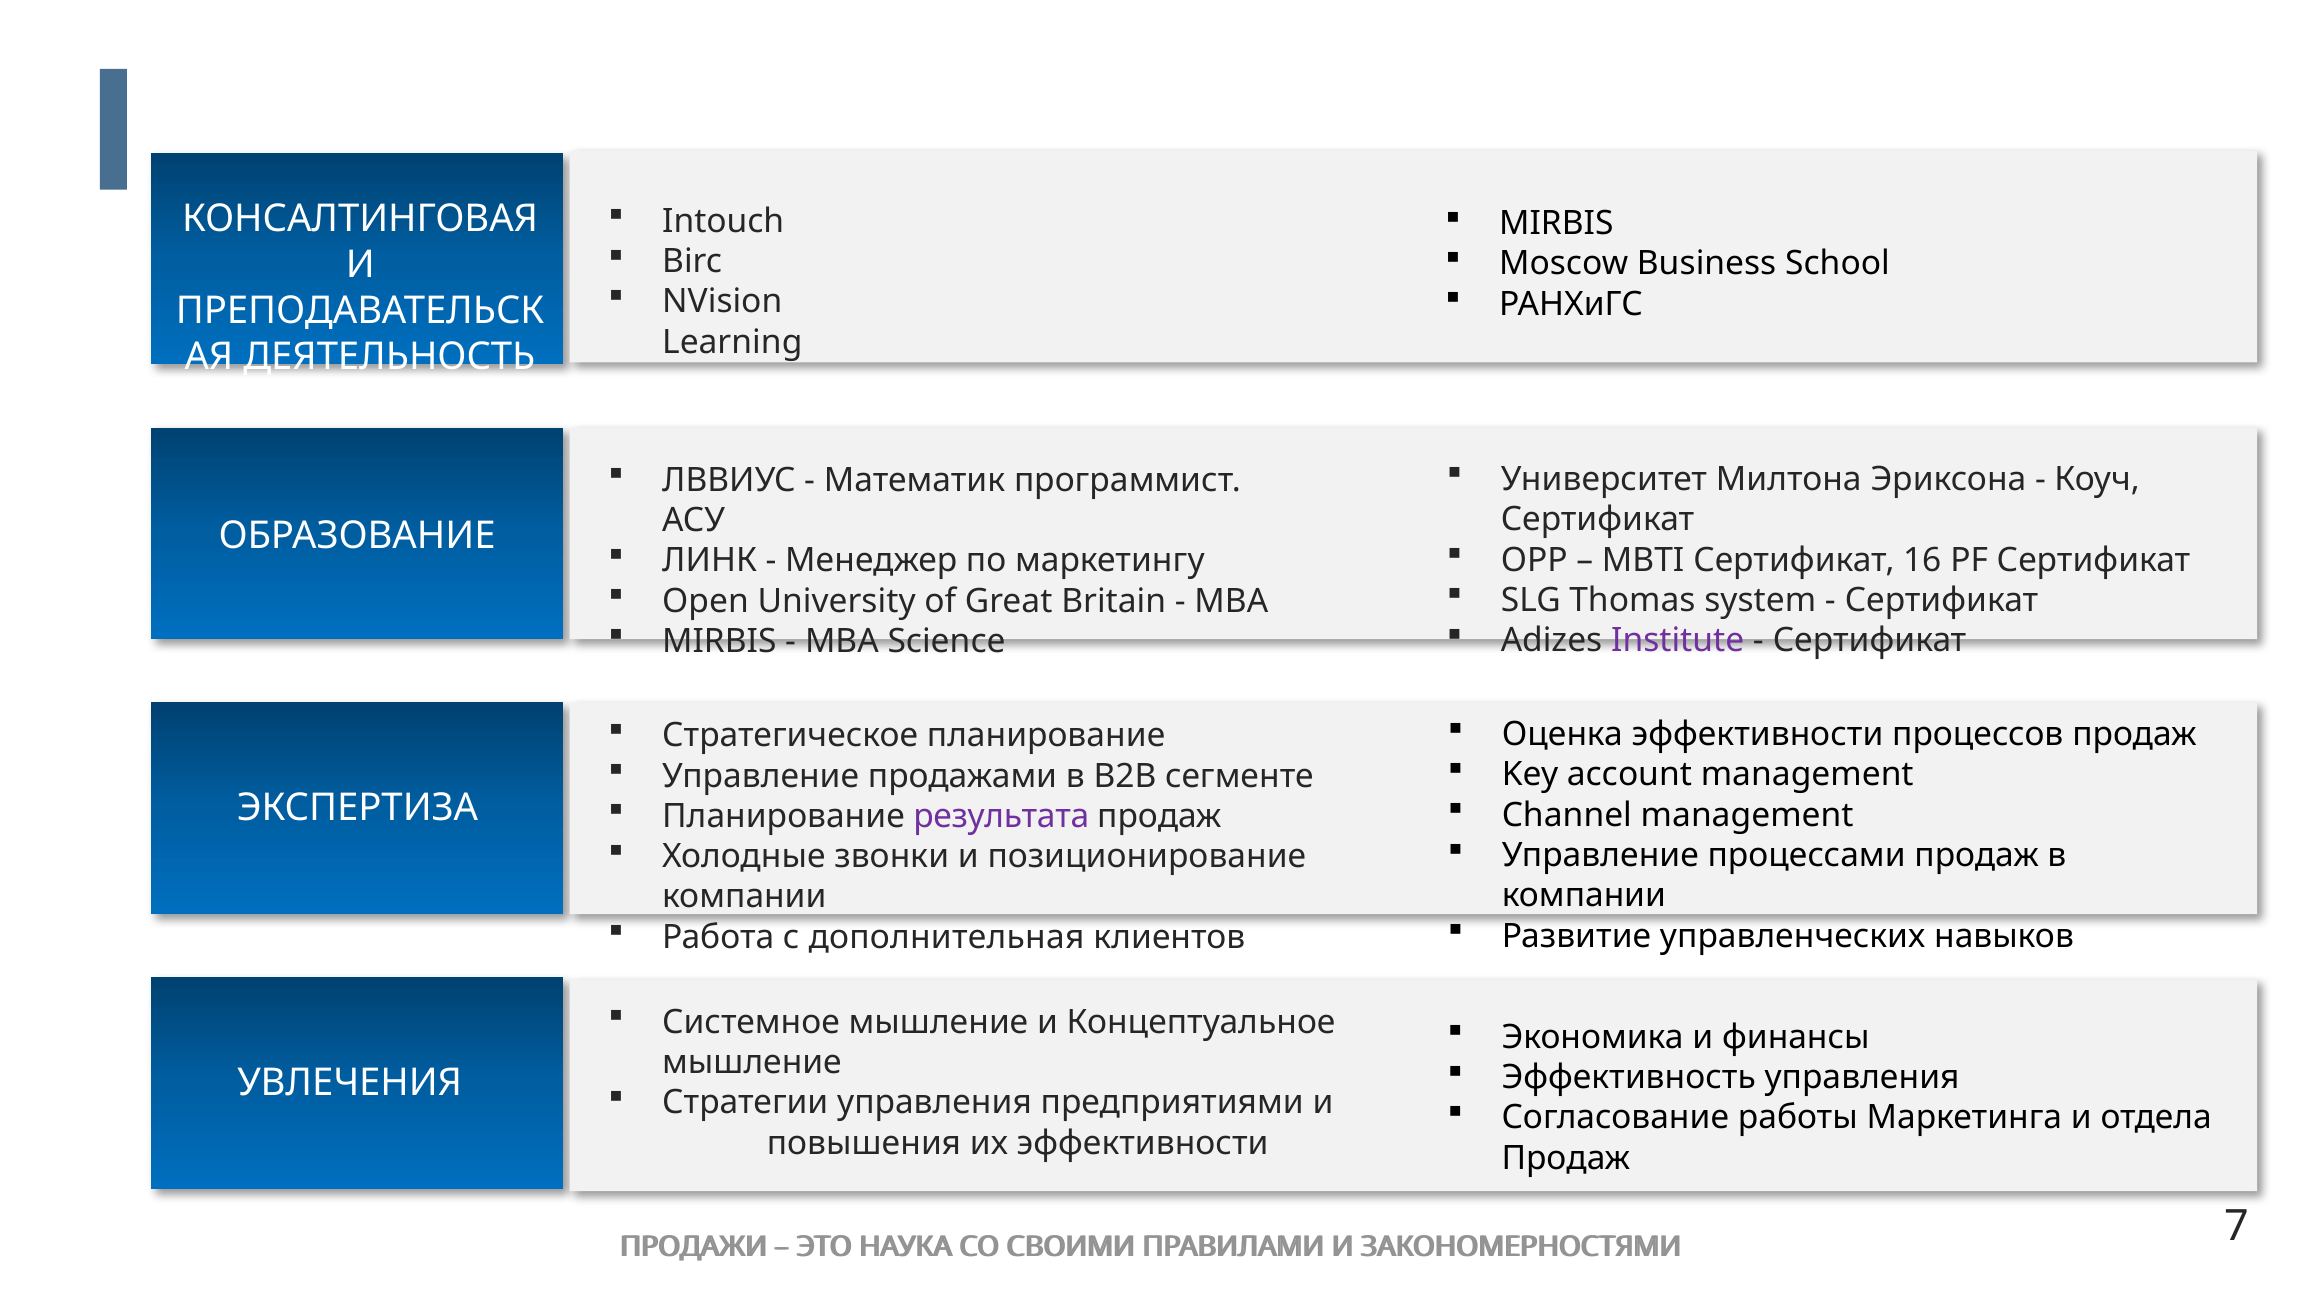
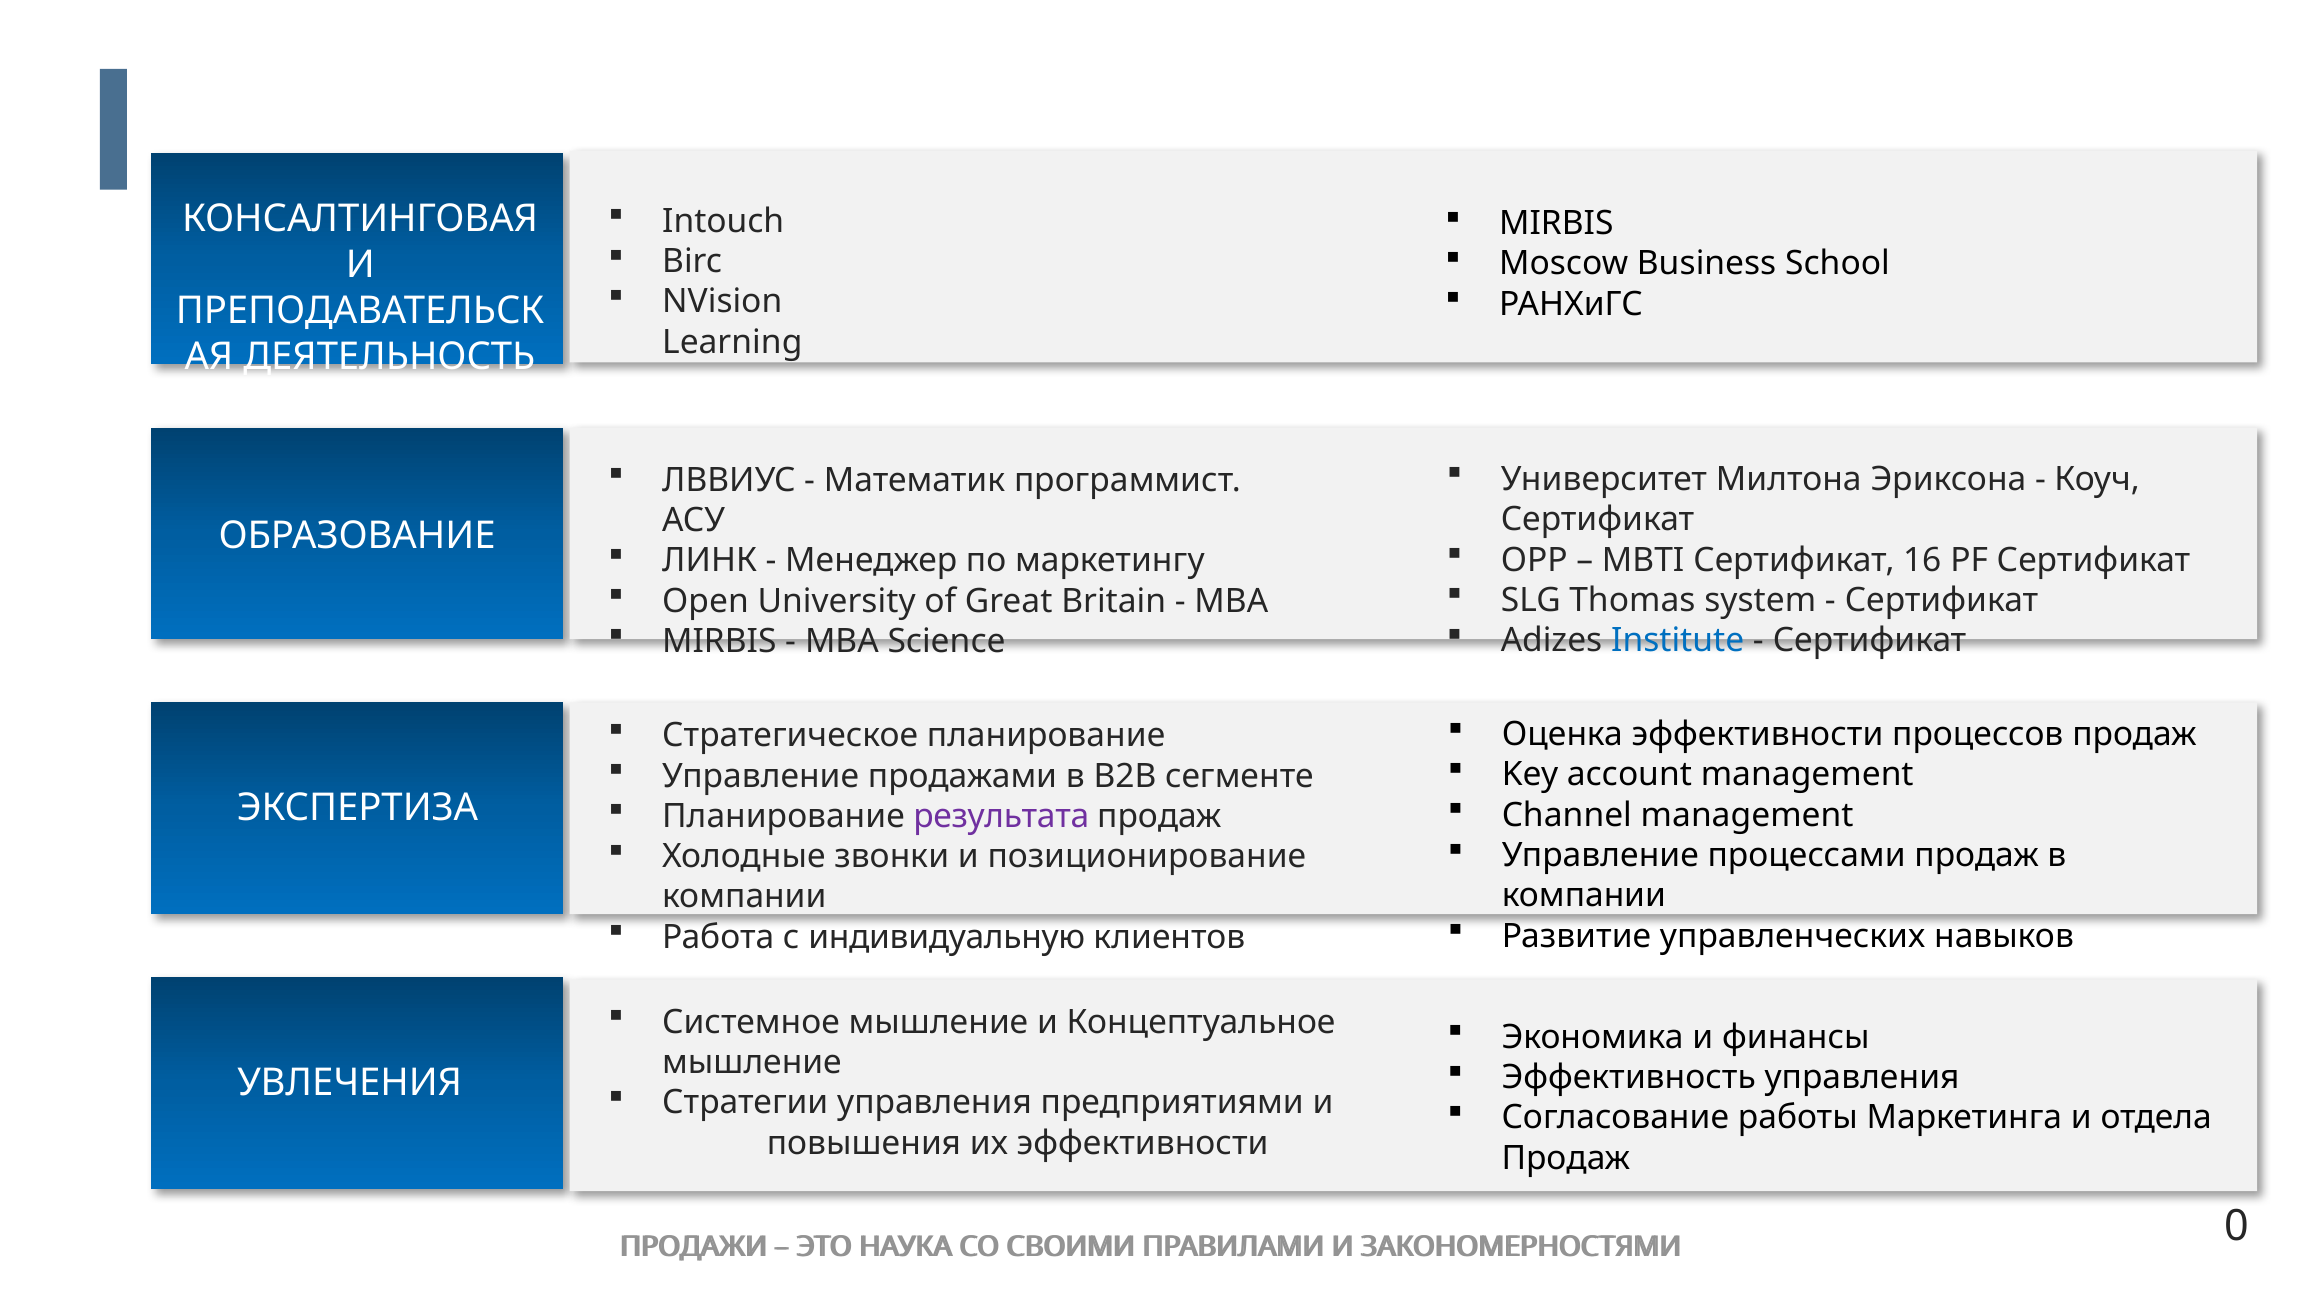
Institute colour: purple -> blue
дополнительная: дополнительная -> индивидуальную
7: 7 -> 0
